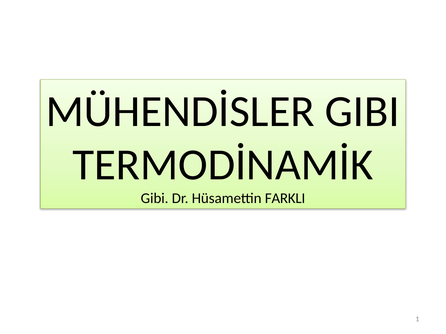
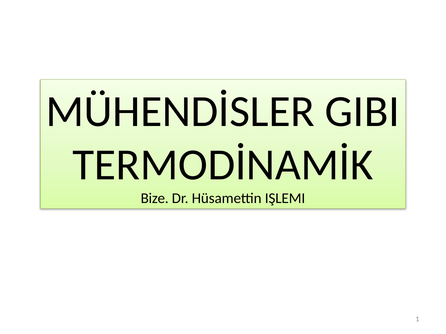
Gibi at (155, 199): Gibi -> Bize
FARKLI: FARKLI -> IŞLEMI
